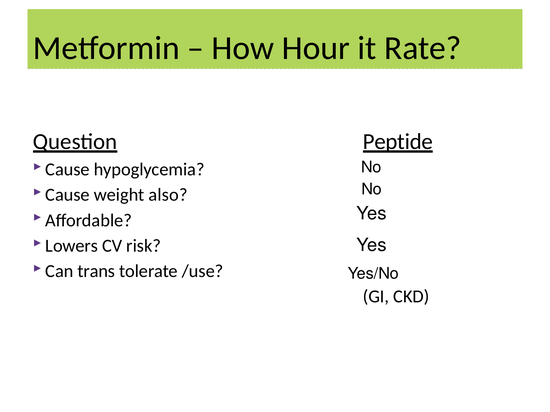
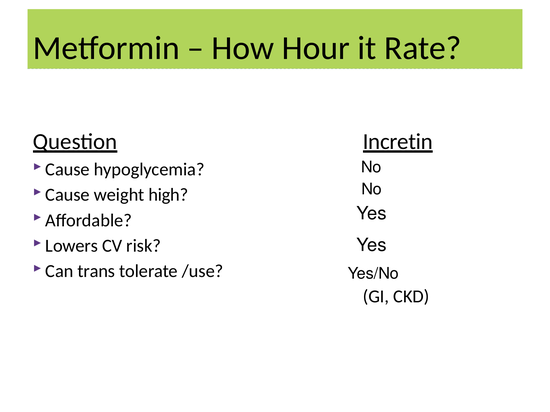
Peptide: Peptide -> Incretin
also: also -> high
